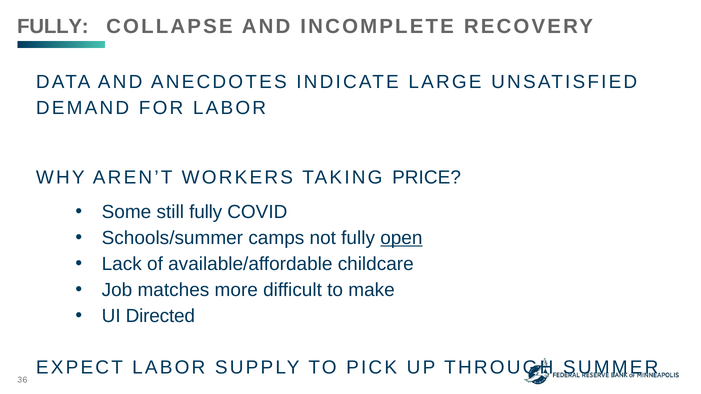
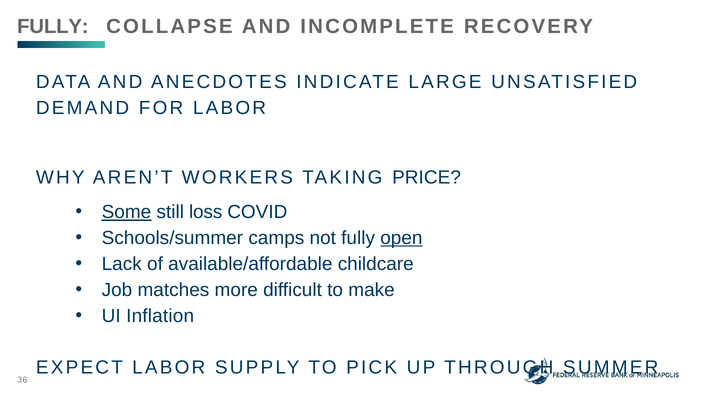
Some underline: none -> present
still fully: fully -> loss
Directed: Directed -> Inflation
